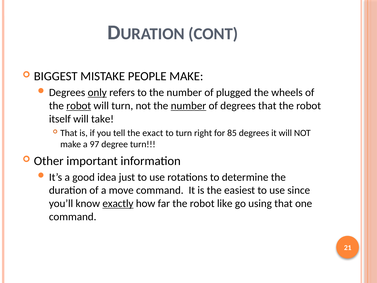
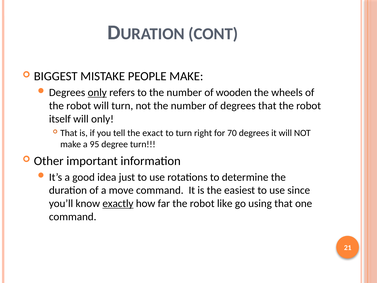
plugged: plugged -> wooden
robot at (79, 106) underline: present -> none
number at (188, 106) underline: present -> none
will take: take -> only
85: 85 -> 70
97: 97 -> 95
